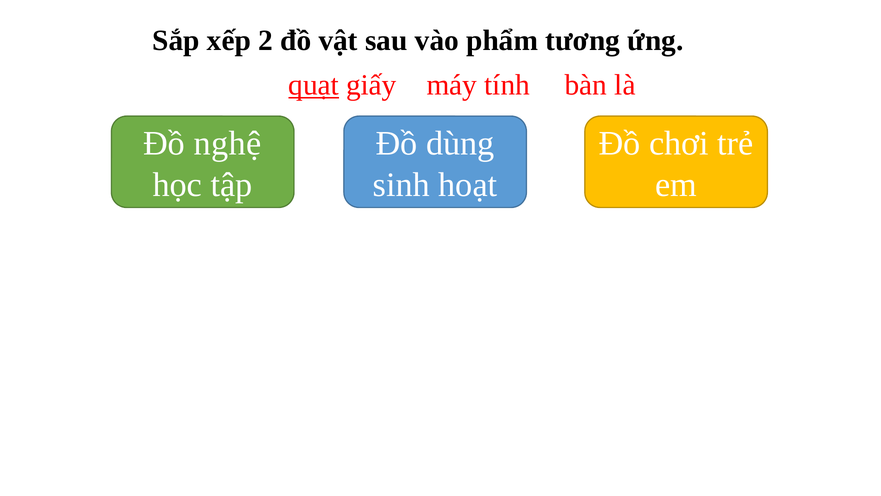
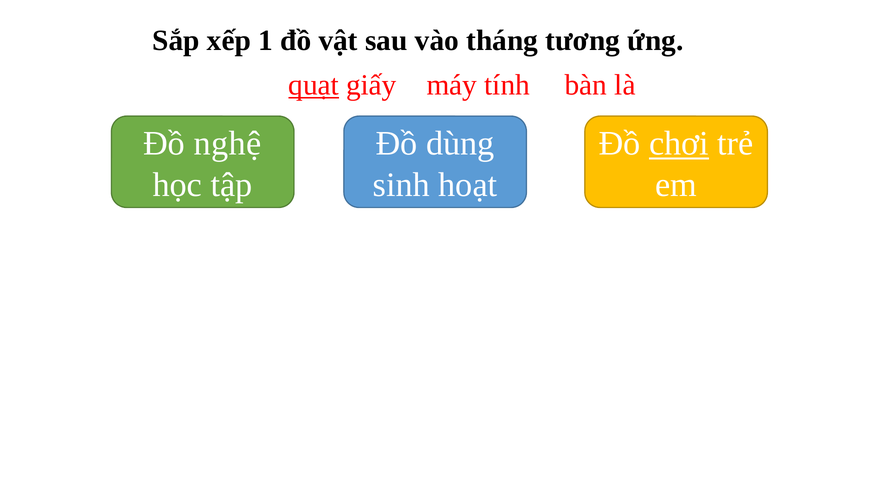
2: 2 -> 1
phẩm: phẩm -> tháng
chơi underline: none -> present
